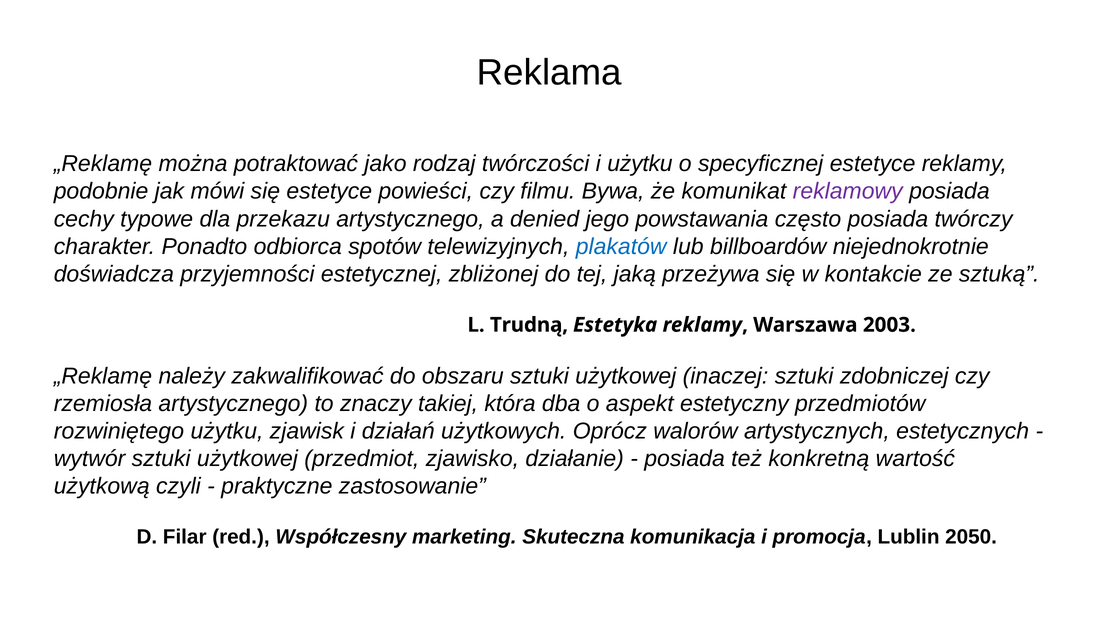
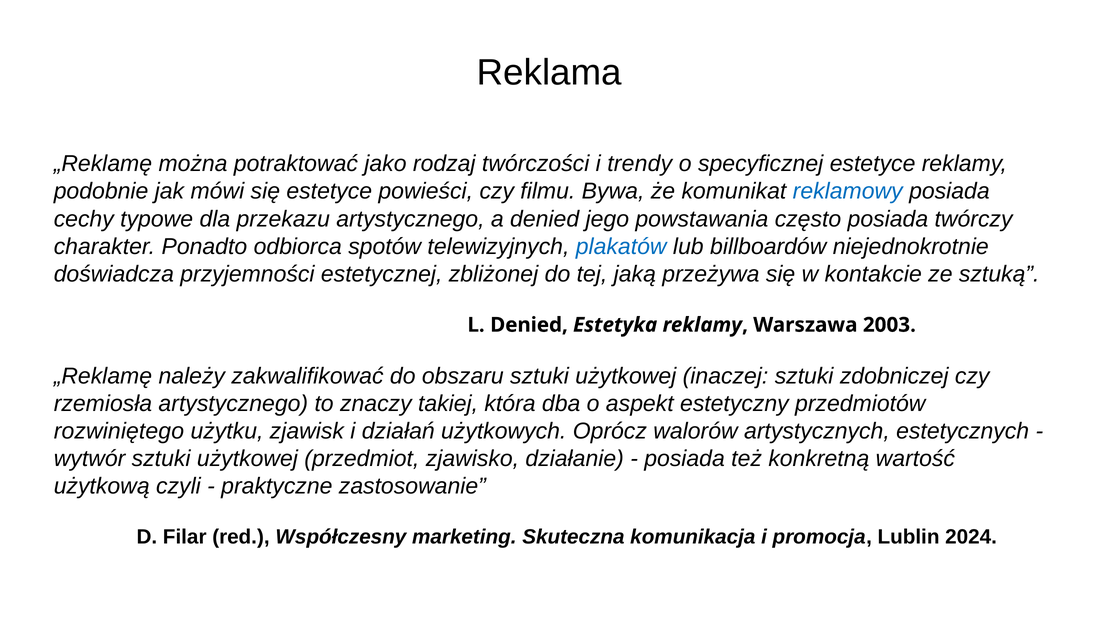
i użytku: użytku -> trendy
reklamowy colour: purple -> blue
L Trudną: Trudną -> Denied
2050: 2050 -> 2024
